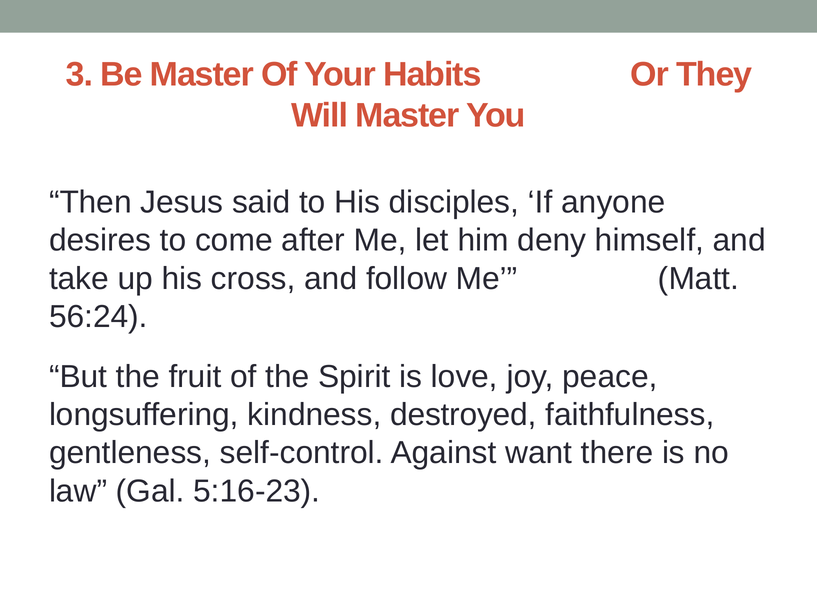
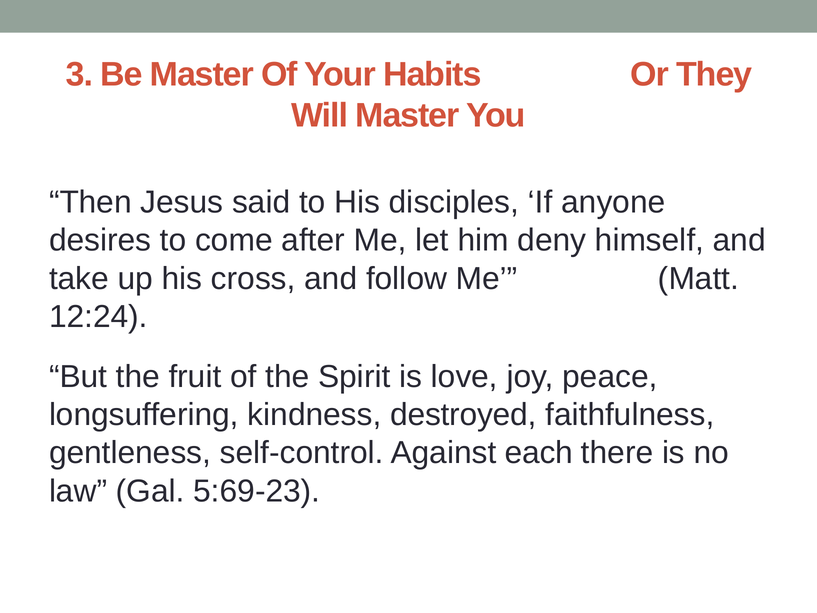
56:24: 56:24 -> 12:24
want: want -> each
5:16-23: 5:16-23 -> 5:69-23
